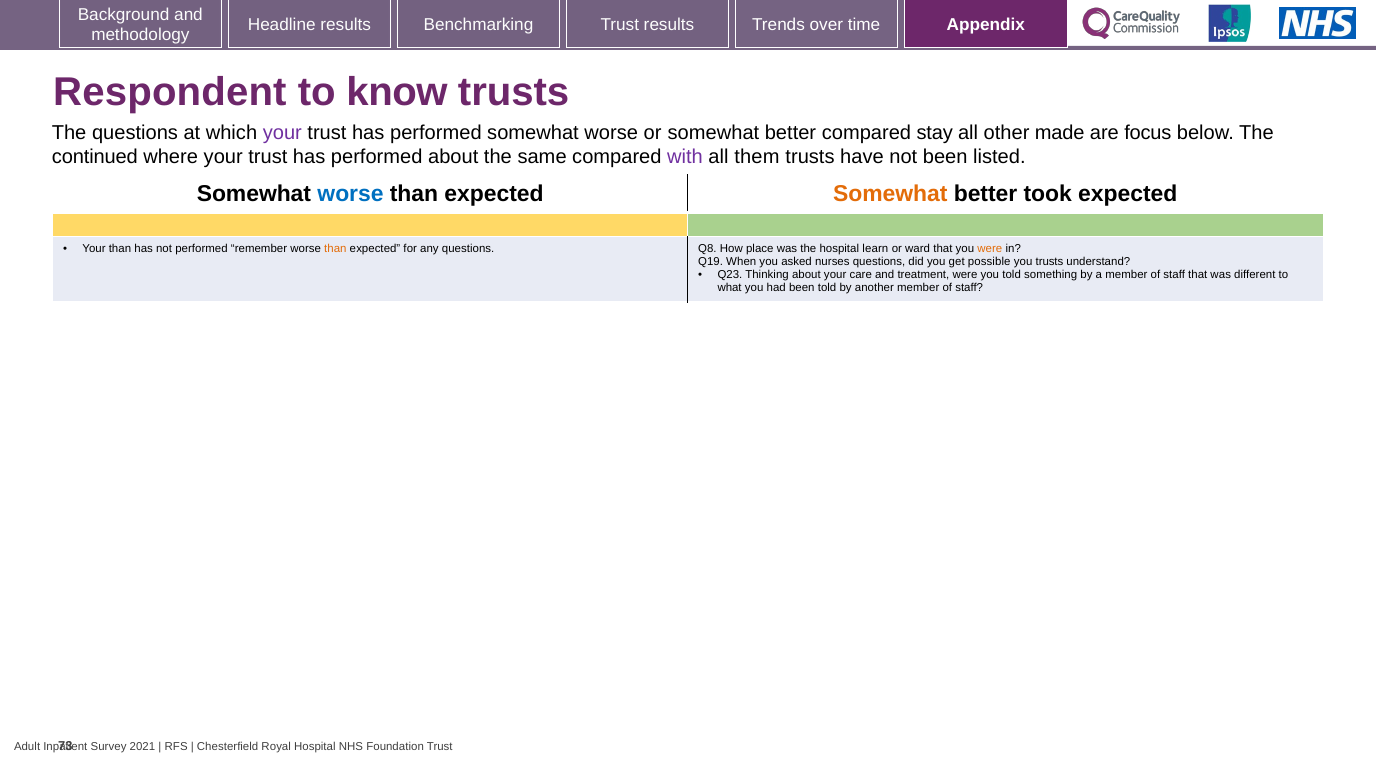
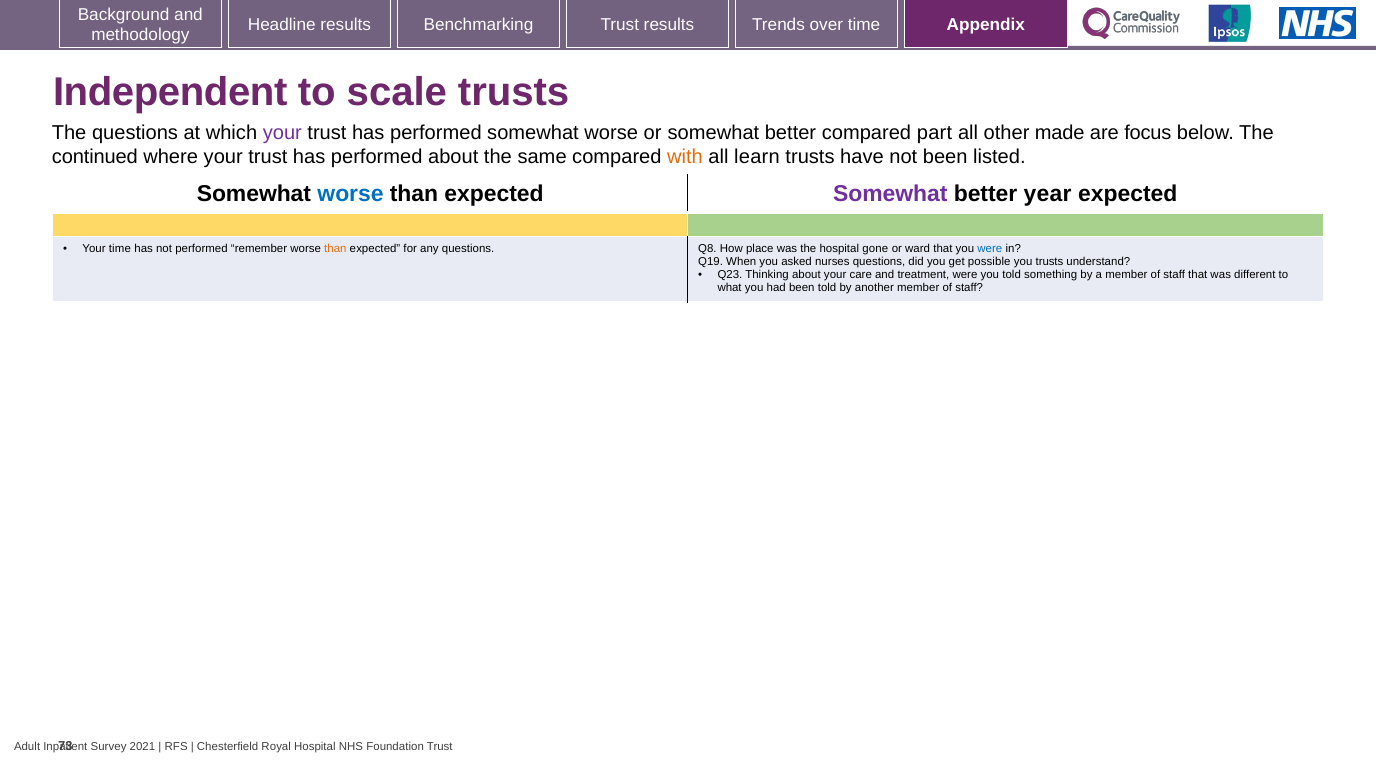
Respondent: Respondent -> Independent
know: know -> scale
stay: stay -> part
with colour: purple -> orange
them: them -> learn
Somewhat at (890, 194) colour: orange -> purple
took: took -> year
Your than: than -> time
learn: learn -> gone
were at (990, 249) colour: orange -> blue
